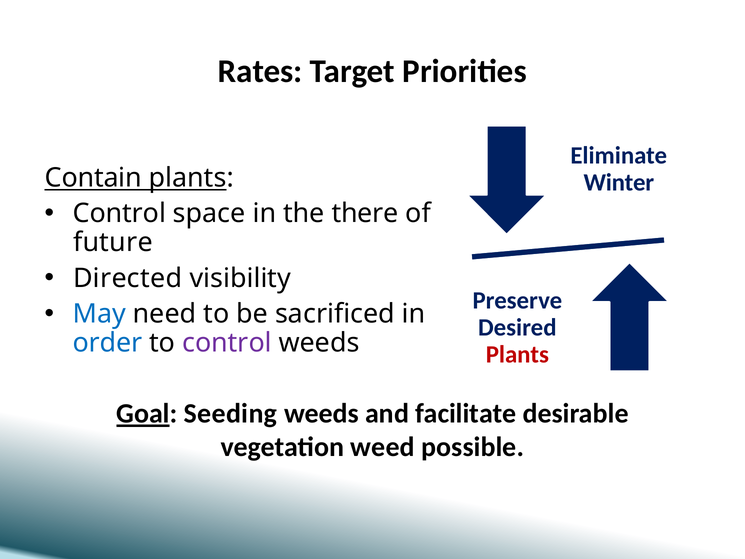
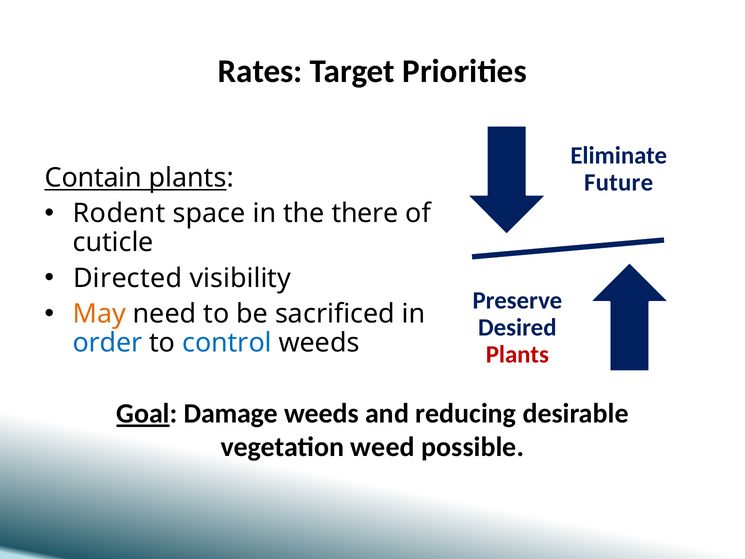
Winter: Winter -> Future
Control at (119, 213): Control -> Rodent
future: future -> cuticle
May colour: blue -> orange
control at (227, 343) colour: purple -> blue
Seeding: Seeding -> Damage
facilitate: facilitate -> reducing
